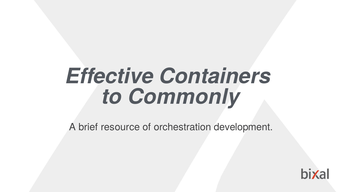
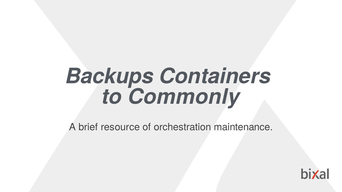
Effective: Effective -> Backups
development: development -> maintenance
